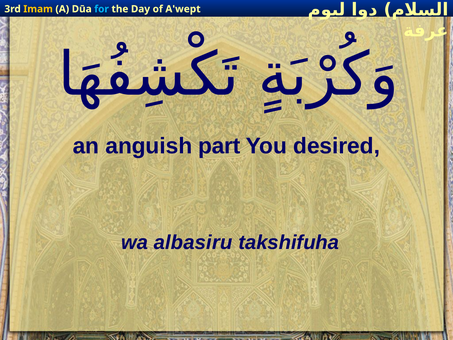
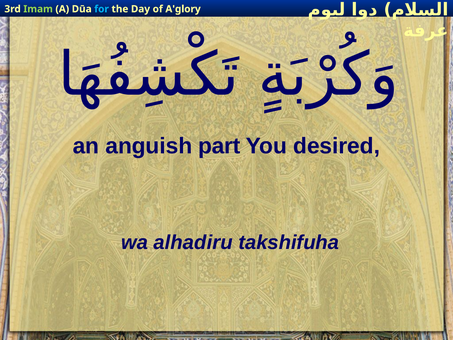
Imam colour: yellow -> light green
A'wept: A'wept -> A'glory
albasiru: albasiru -> alhadiru
